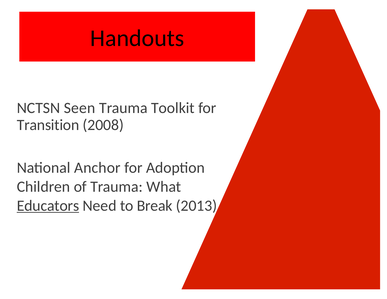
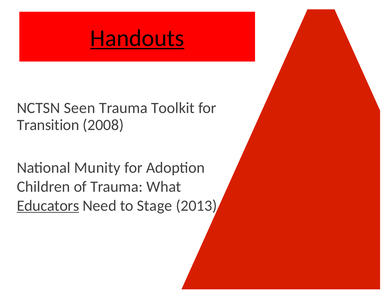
Handouts underline: none -> present
Anchor: Anchor -> Munity
Break: Break -> Stage
